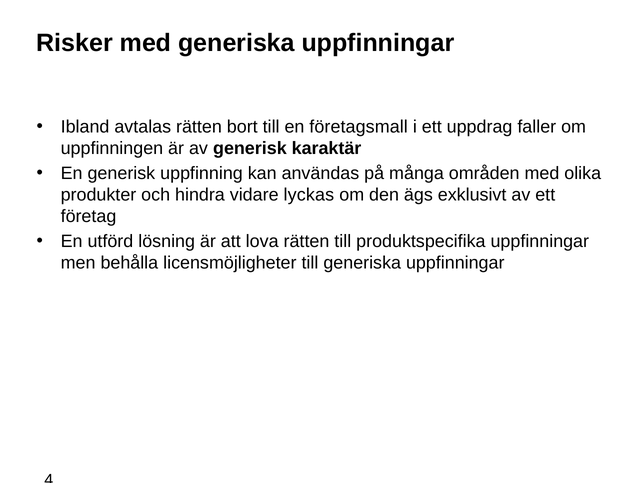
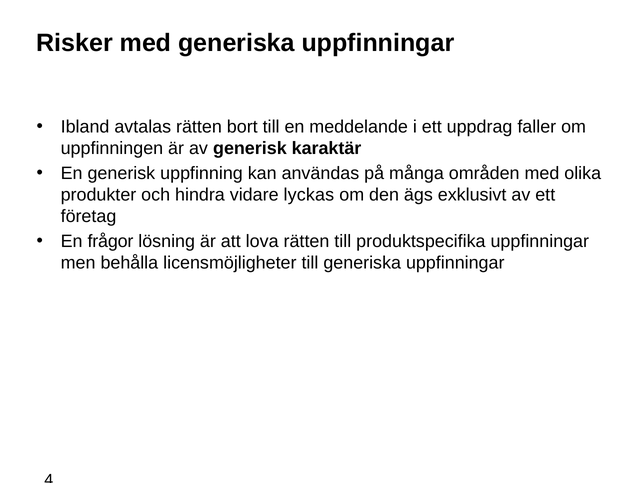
företagsmall: företagsmall -> meddelande
utförd: utförd -> frågor
